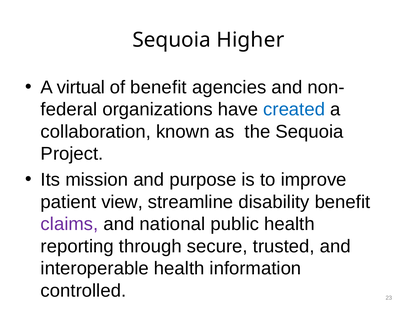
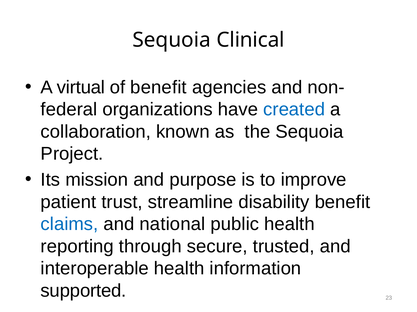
Higher: Higher -> Clinical
view: view -> trust
claims colour: purple -> blue
controlled: controlled -> supported
